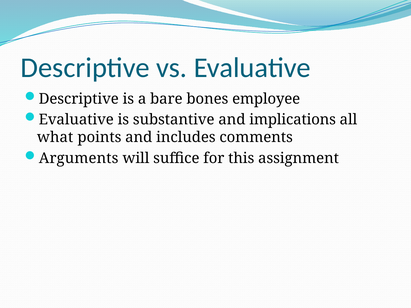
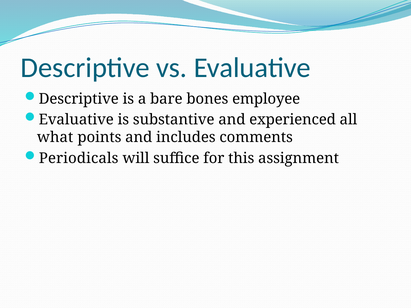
implications: implications -> experienced
Arguments: Arguments -> Periodicals
